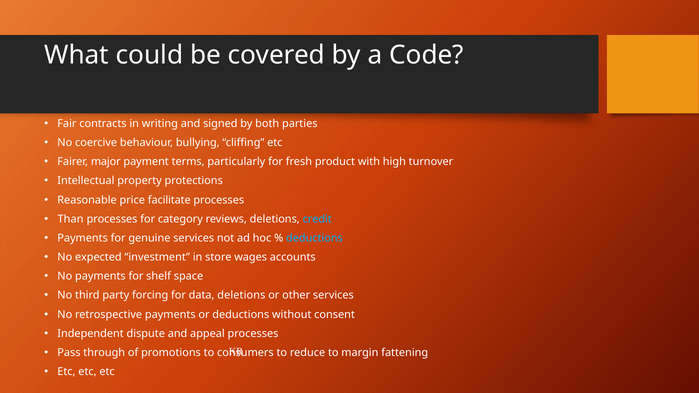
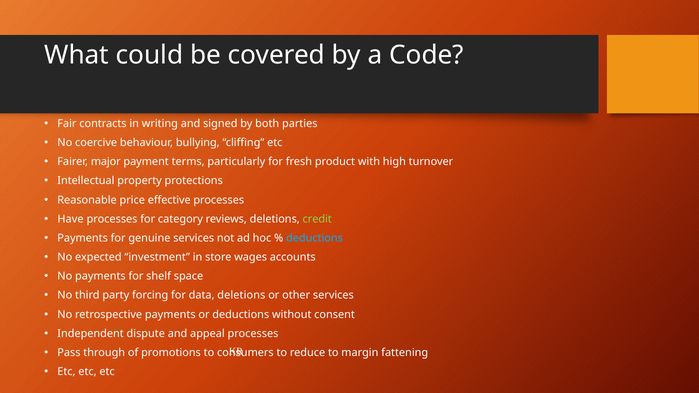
facilitate: facilitate -> effective
Than: Than -> Have
credit colour: light blue -> light green
